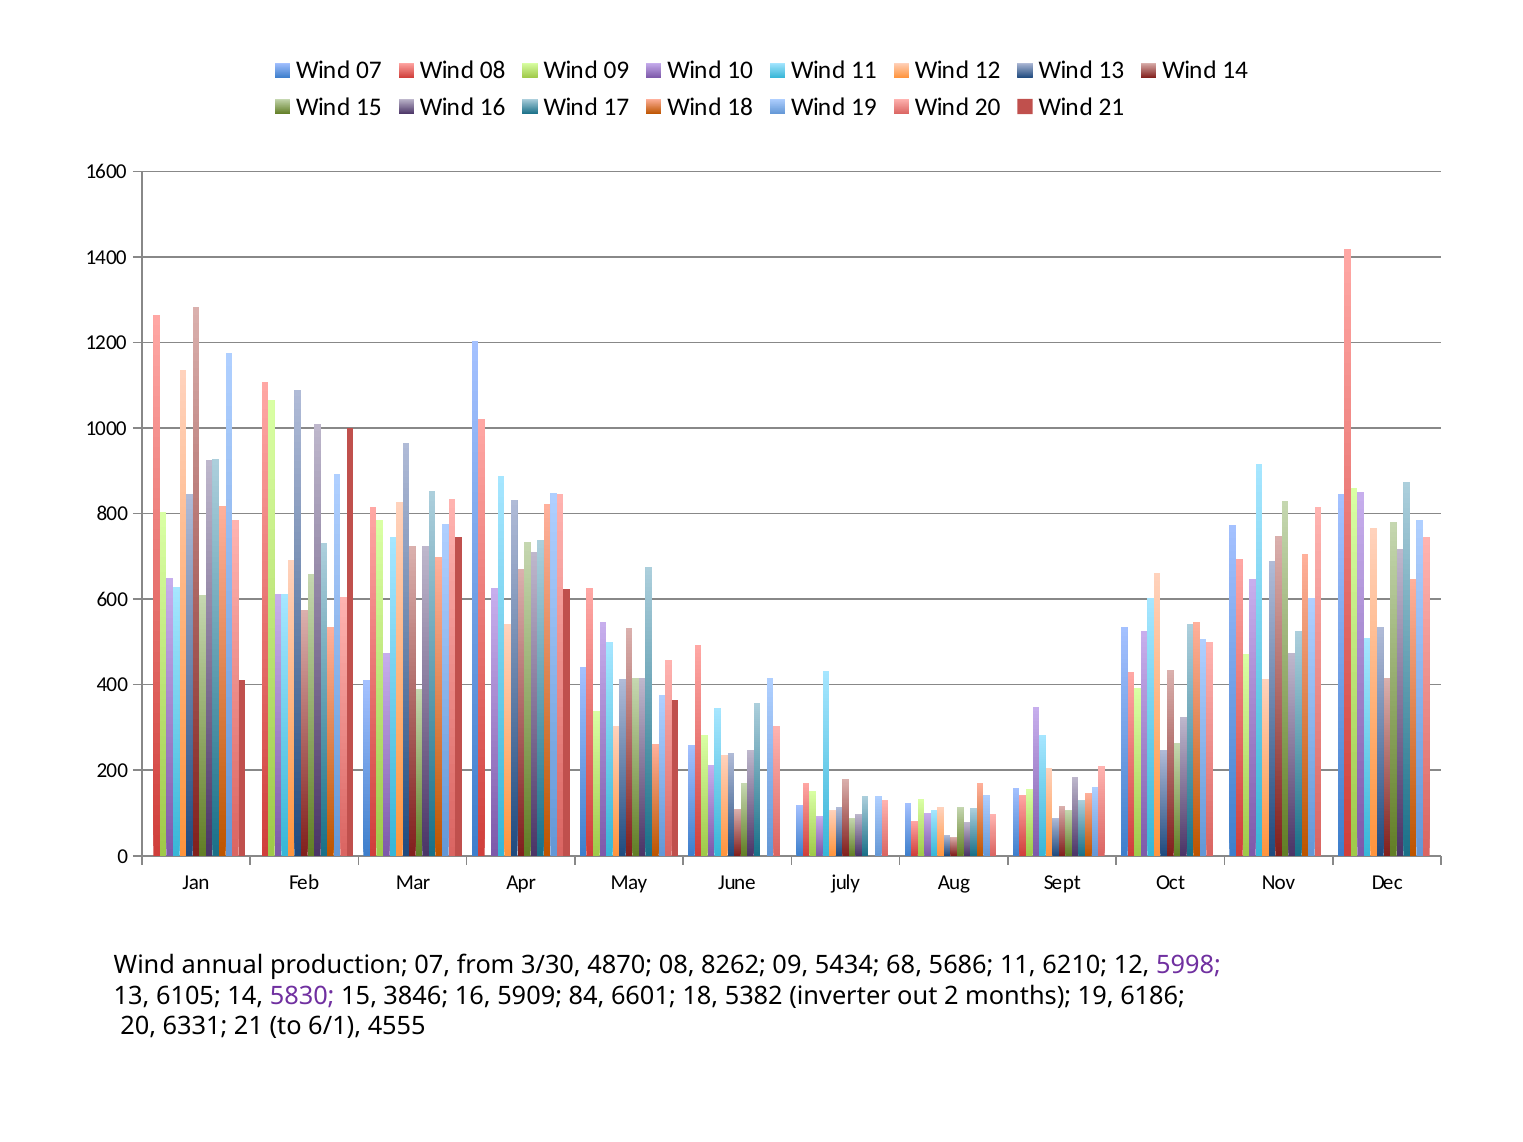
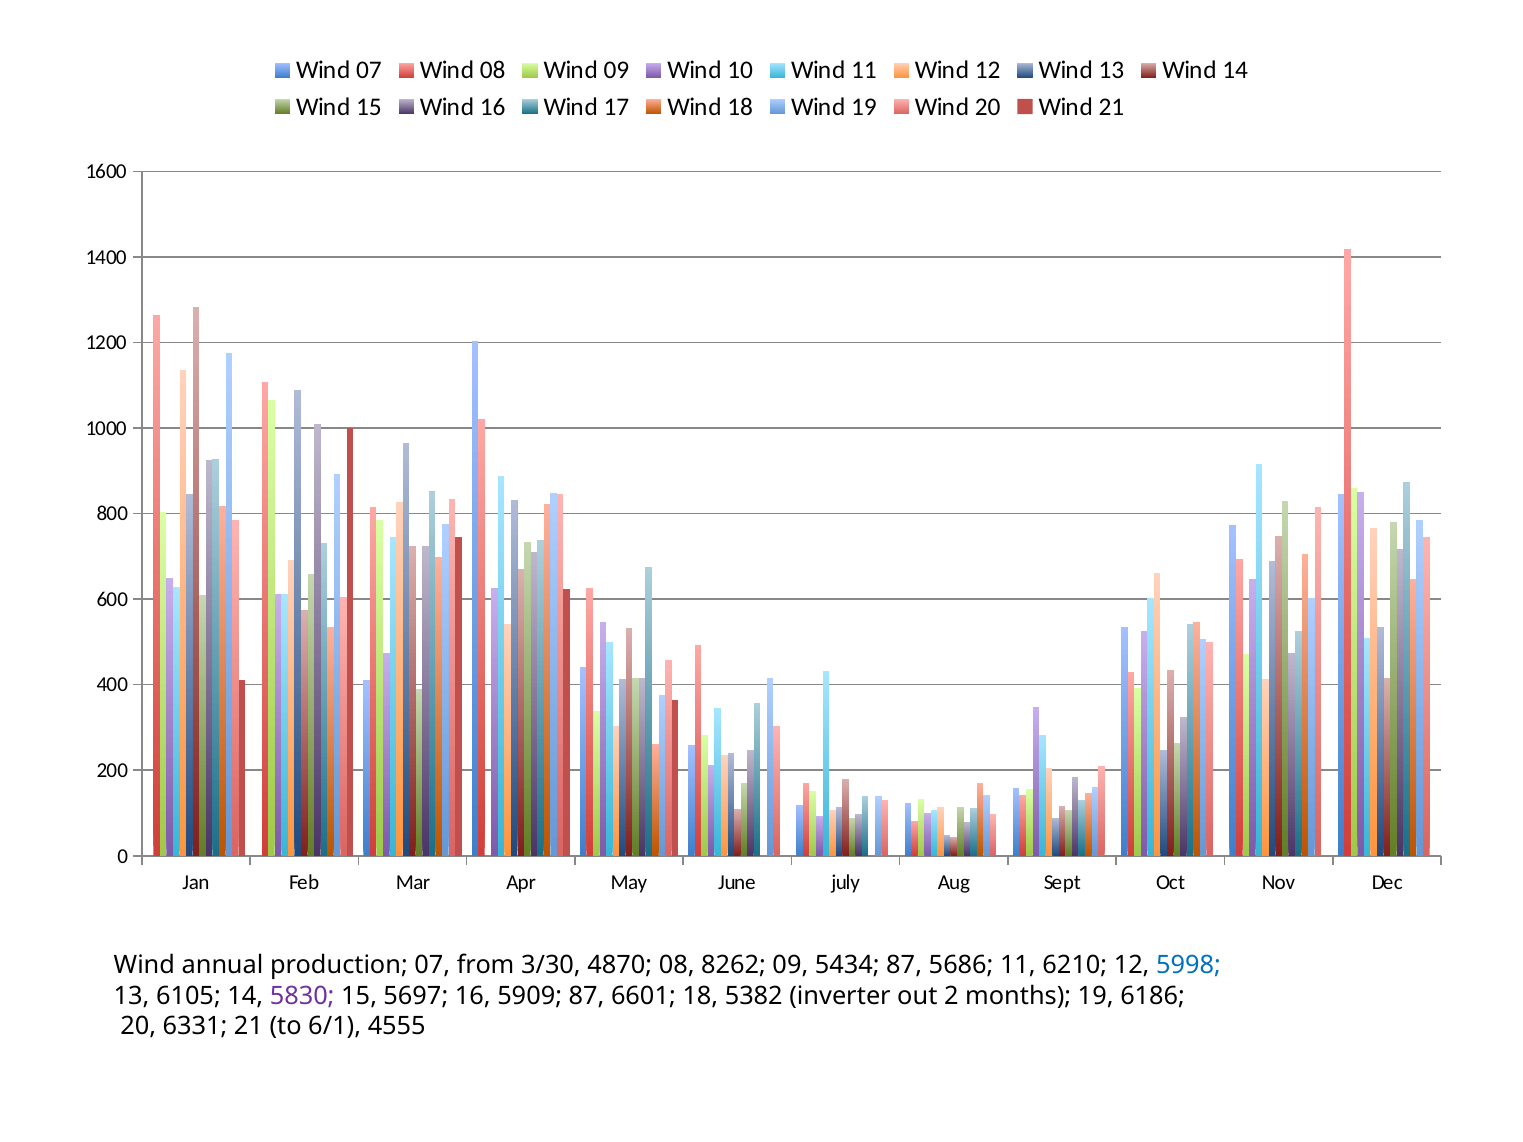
5434 68: 68 -> 87
5998 colour: purple -> blue
3846: 3846 -> 5697
5909 84: 84 -> 87
